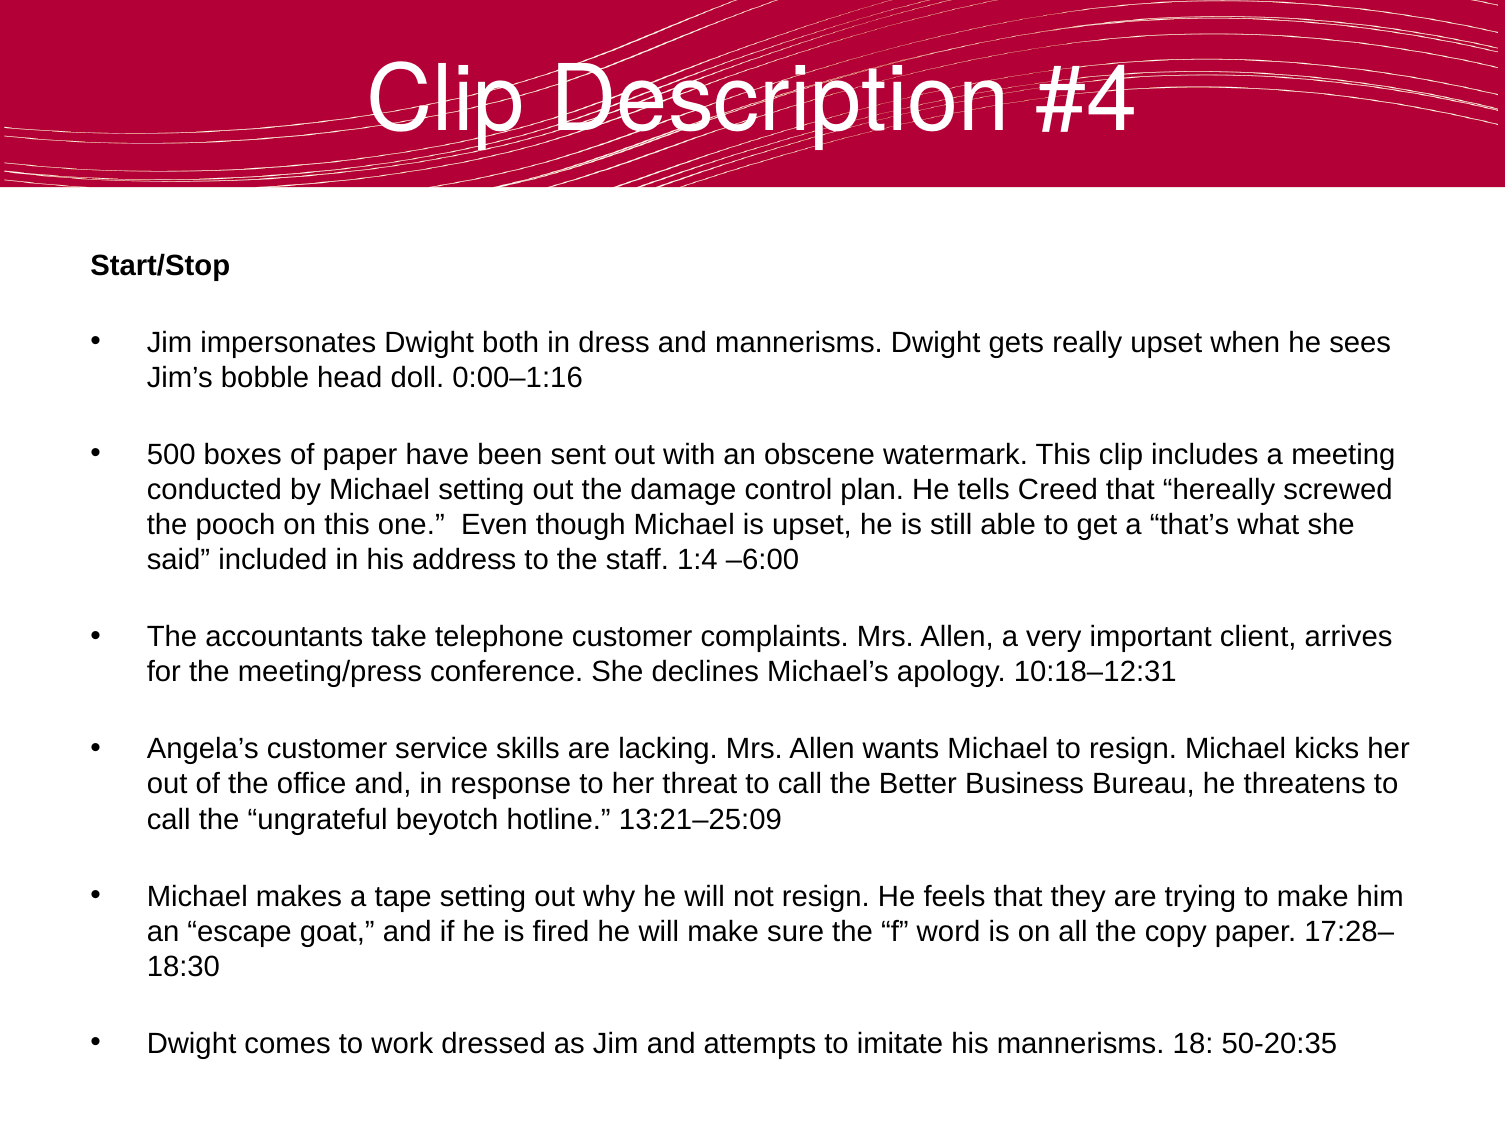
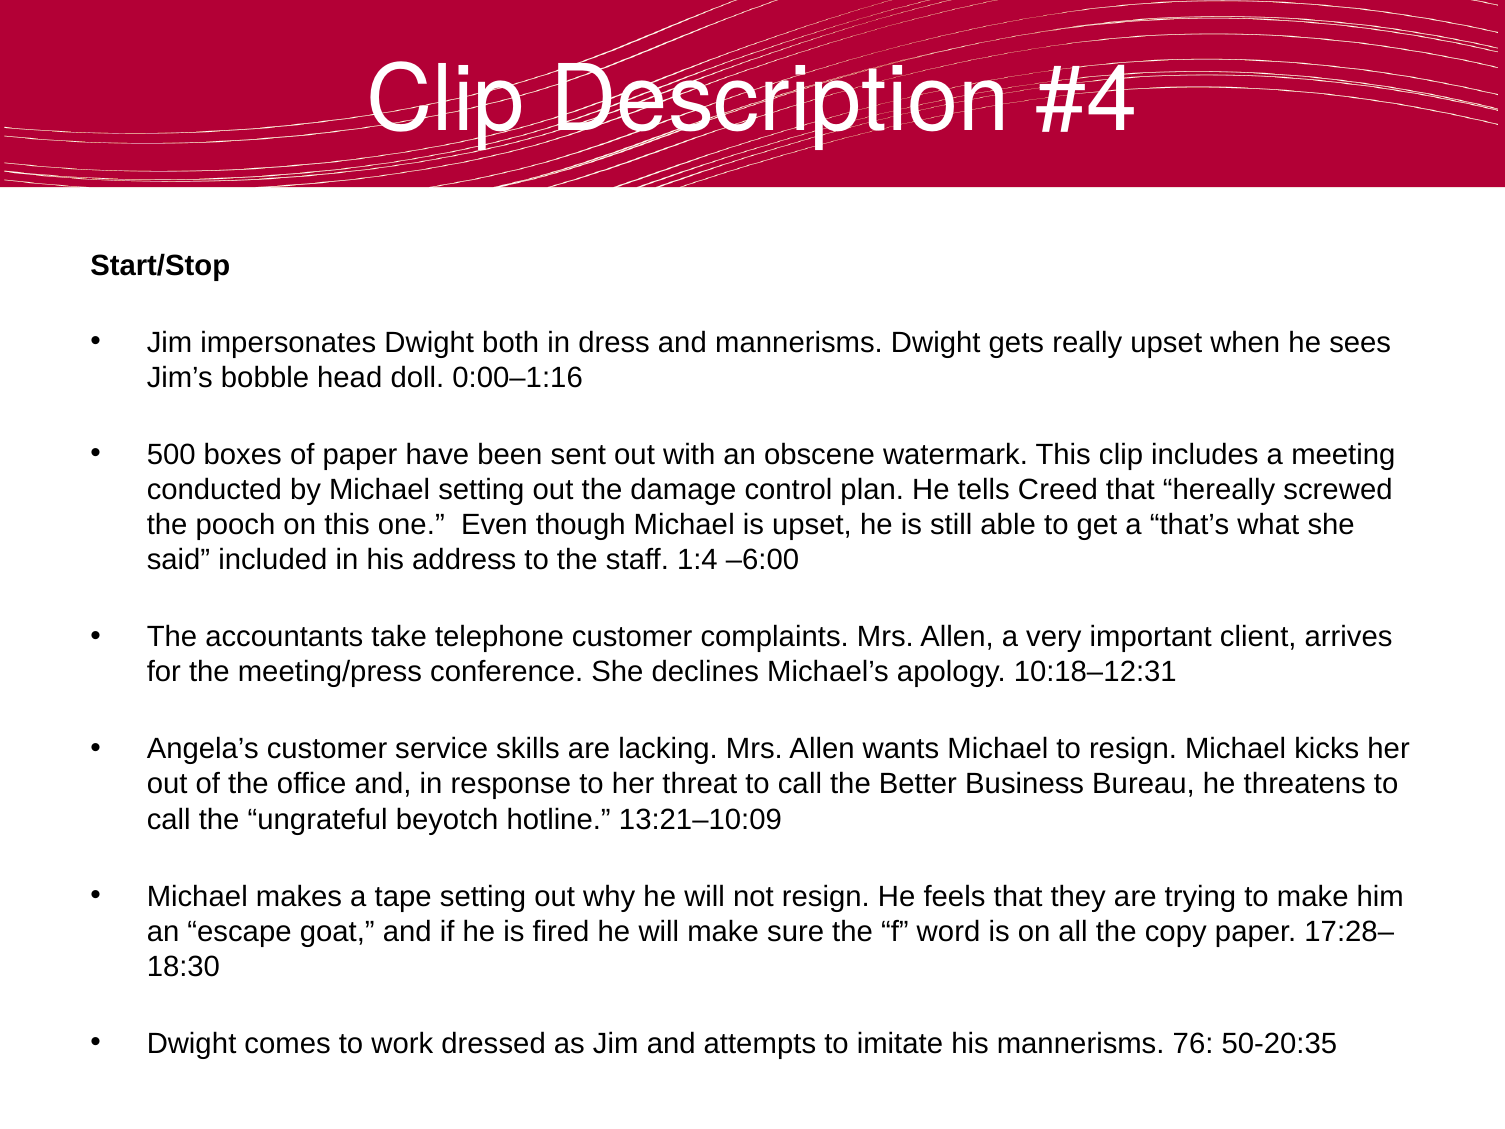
13:21–25:09: 13:21–25:09 -> 13:21–10:09
18: 18 -> 76
